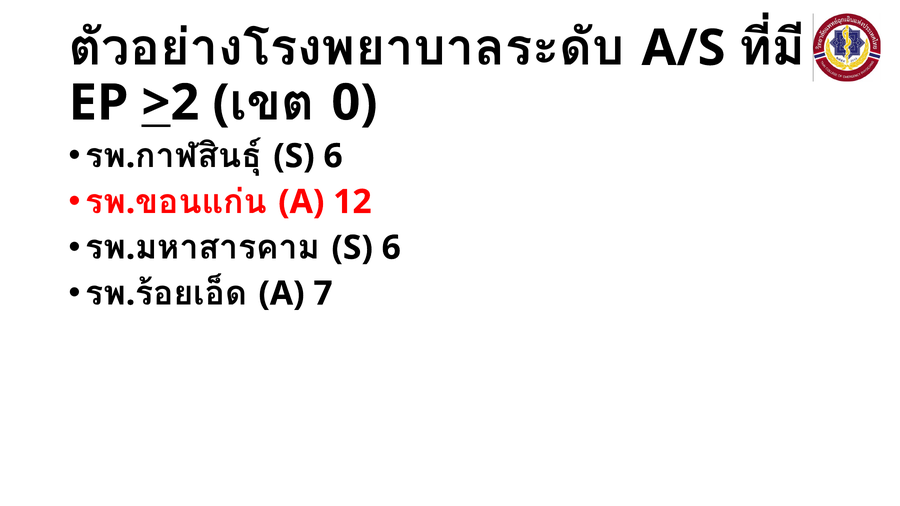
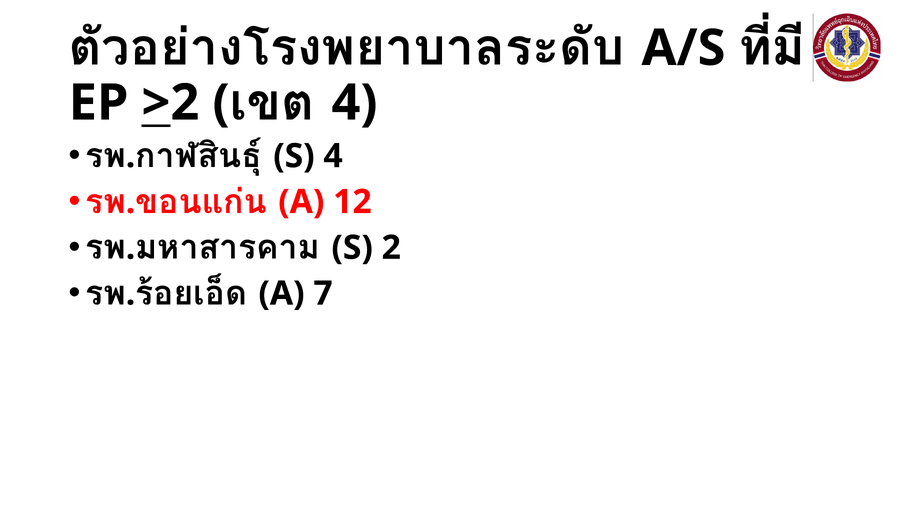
0 at (354, 103): 0 -> 4
6 at (333, 156): 6 -> 4
6 at (391, 248): 6 -> 2
